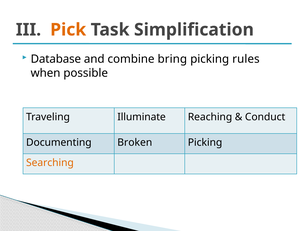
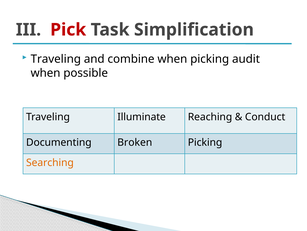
Pick colour: orange -> red
Database at (56, 59): Database -> Traveling
combine bring: bring -> when
rules: rules -> audit
